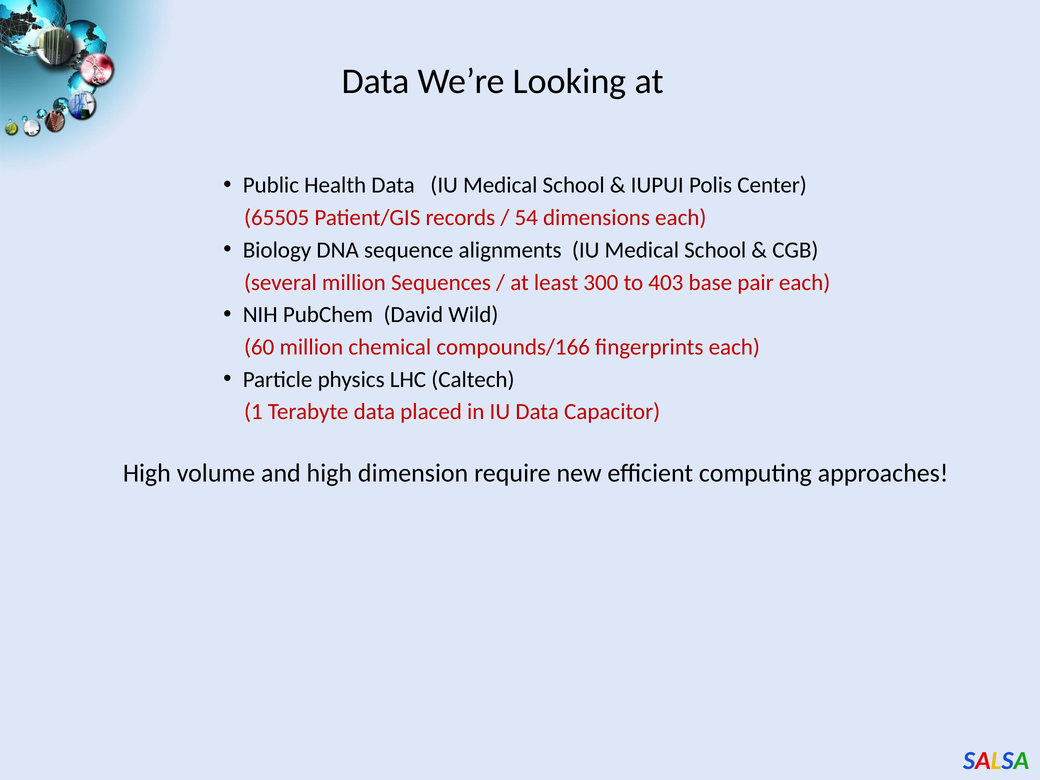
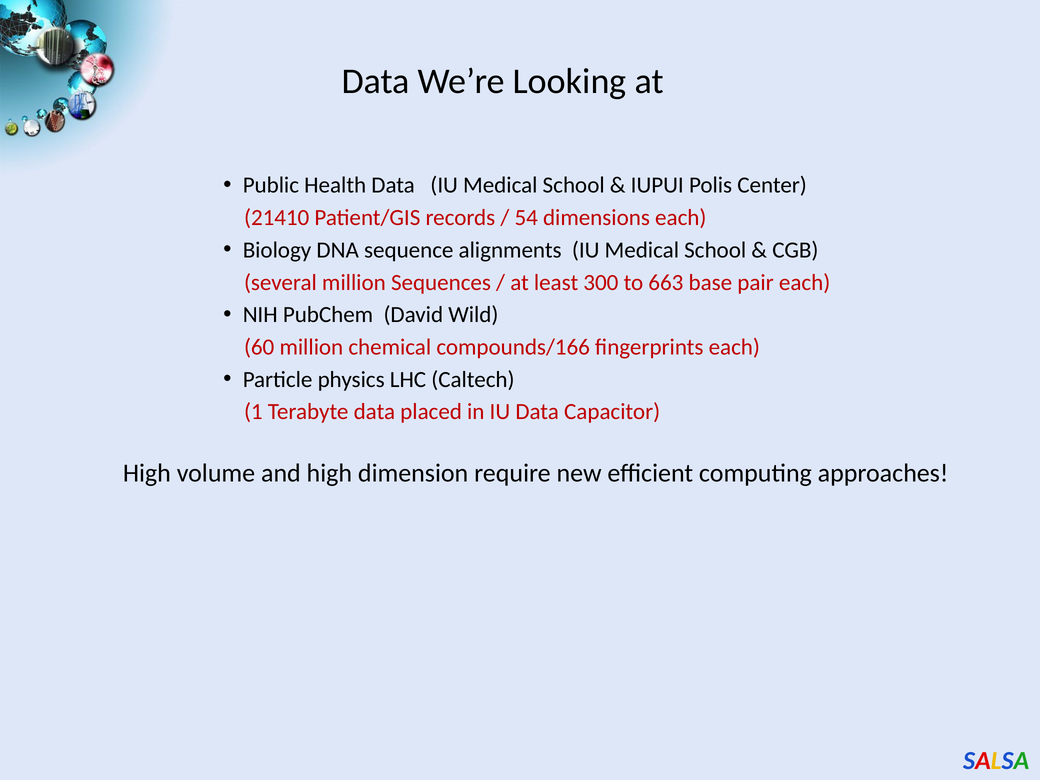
65505: 65505 -> 21410
403: 403 -> 663
